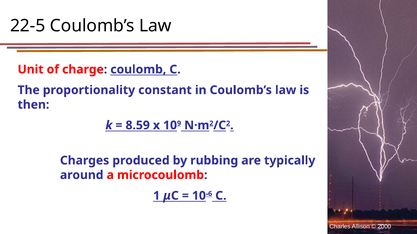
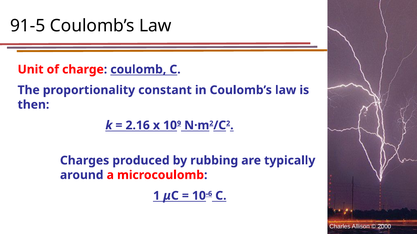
22-5: 22-5 -> 91-5
8.59: 8.59 -> 2.16
